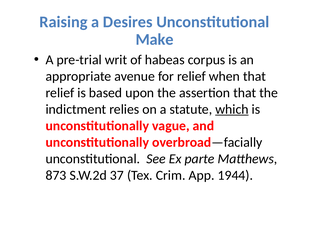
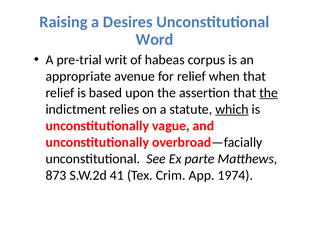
Make: Make -> Word
the at (269, 93) underline: none -> present
37: 37 -> 41
1944: 1944 -> 1974
